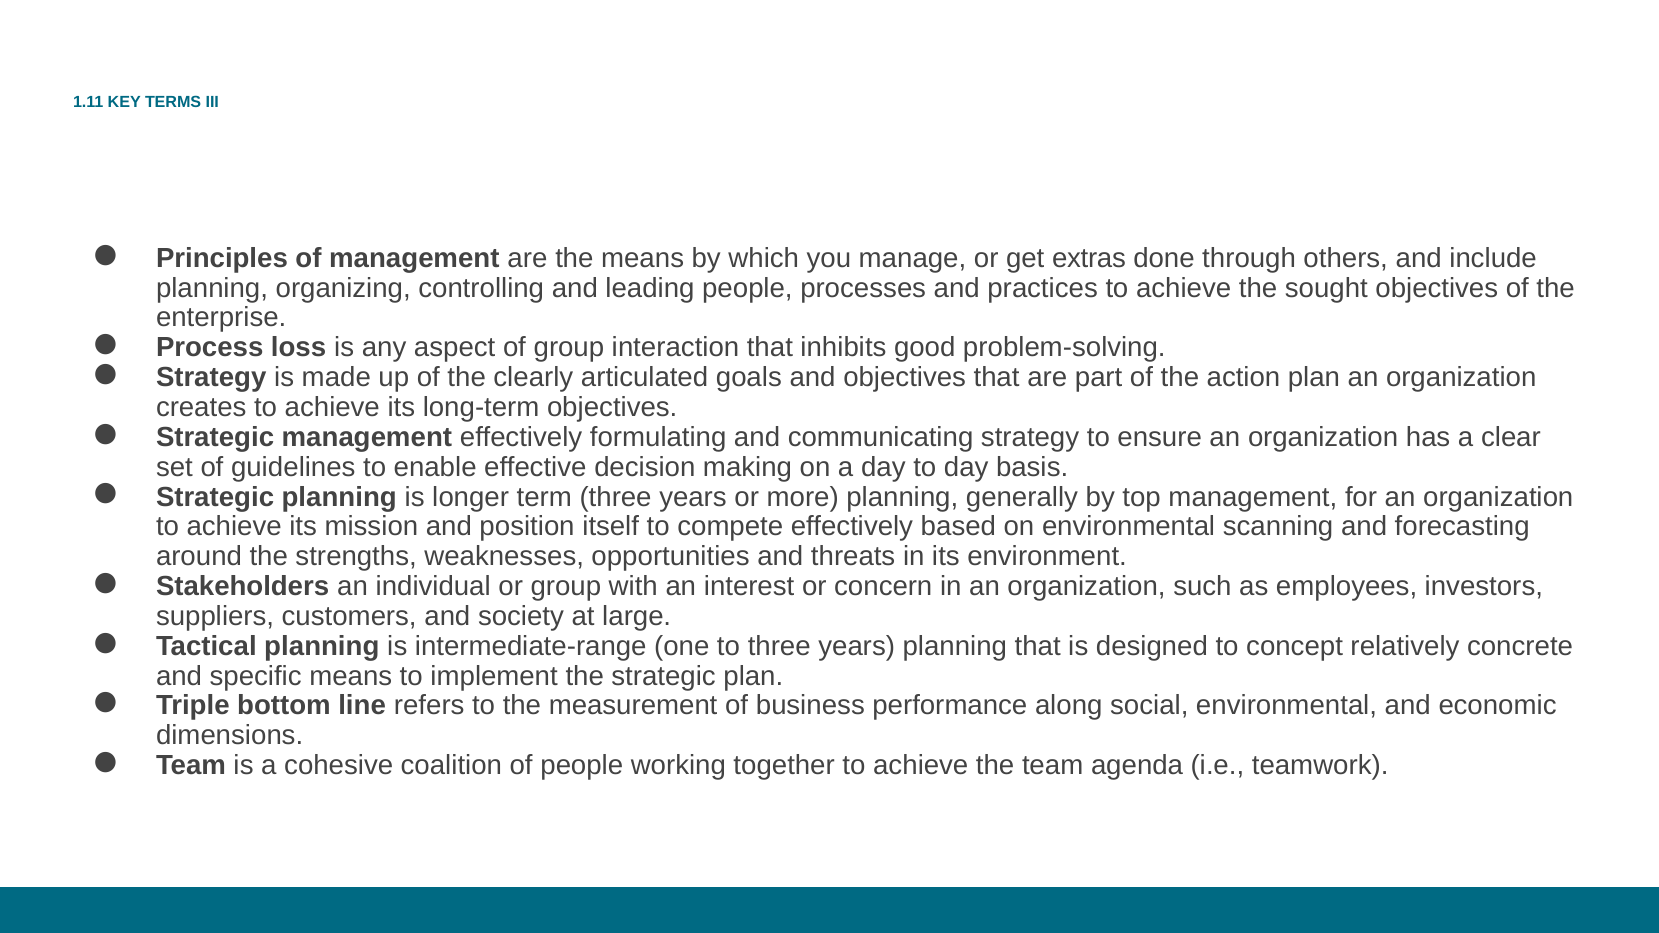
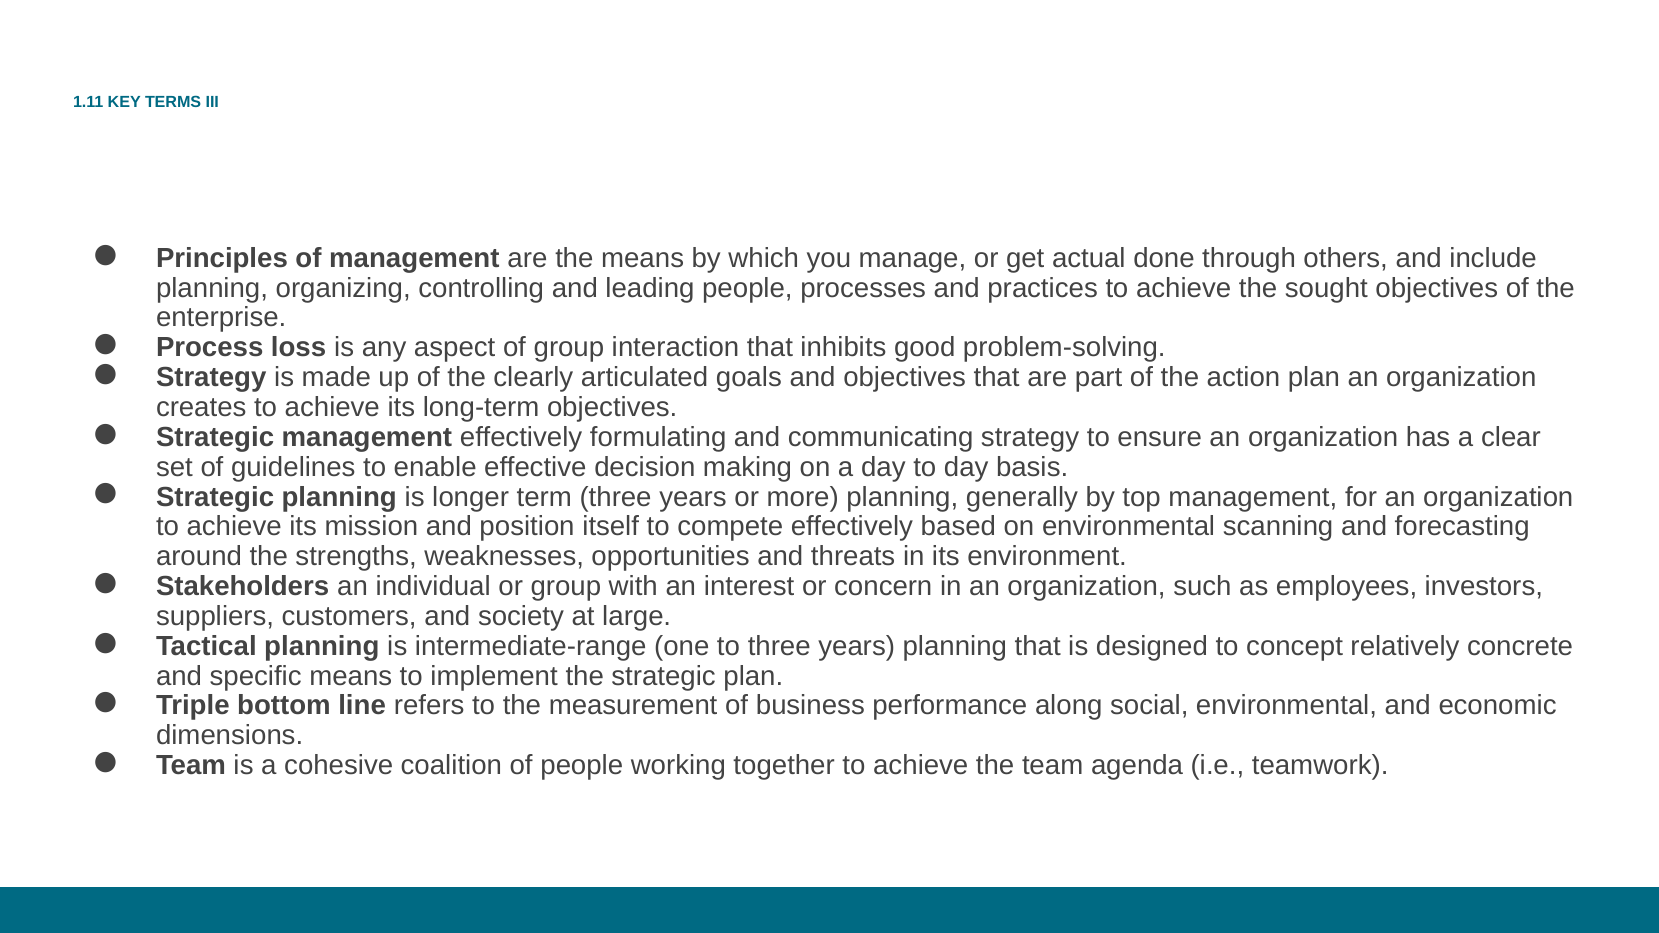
extras: extras -> actual
